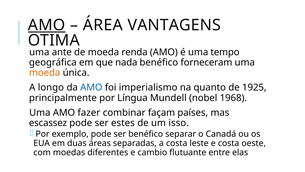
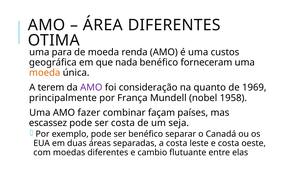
AMO at (47, 25) underline: present -> none
ÁREA VANTAGENS: VANTAGENS -> DIFERENTES
ante: ante -> para
tempo: tempo -> custos
longo: longo -> terem
AMO at (91, 87) colour: blue -> purple
imperialismo: imperialismo -> consideração
1925: 1925 -> 1969
Língua: Língua -> França
1968: 1968 -> 1958
ser estes: estes -> costa
isso: isso -> seja
